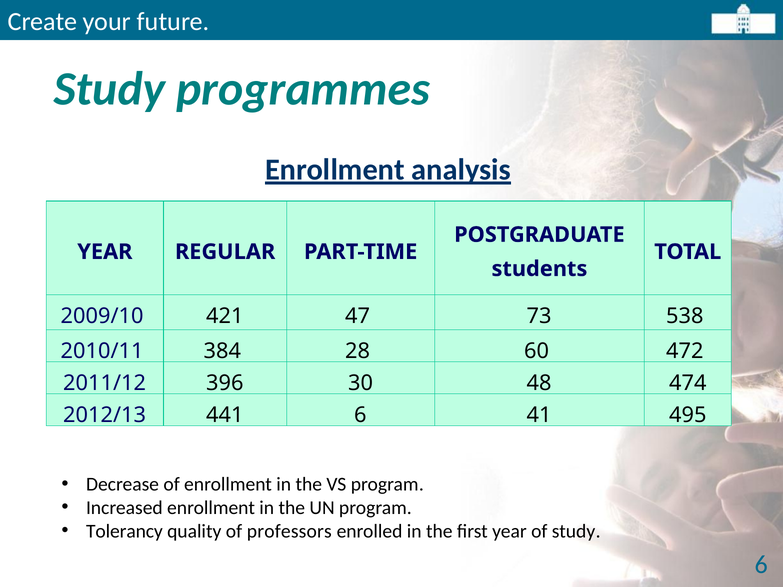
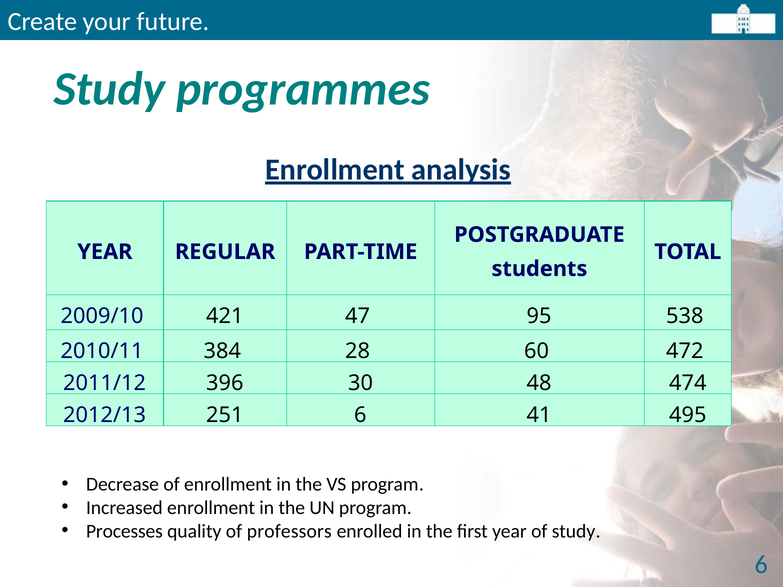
73: 73 -> 95
441: 441 -> 251
Tolerancy: Tolerancy -> Processes
